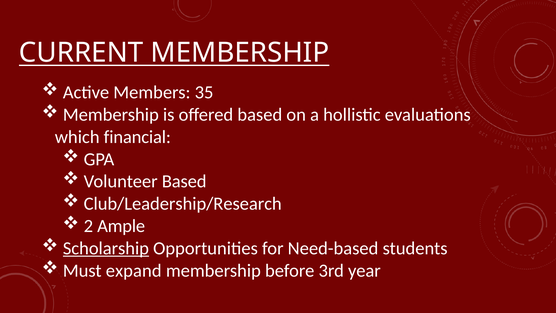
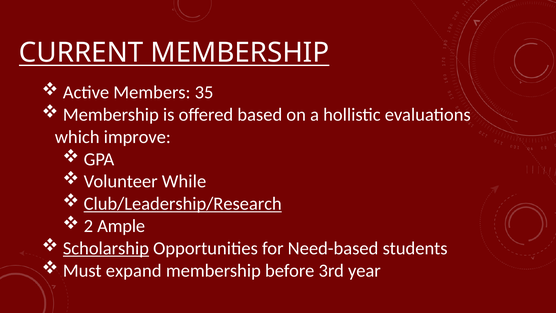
financial: financial -> improve
Volunteer Based: Based -> While
Club/Leadership/Research underline: none -> present
